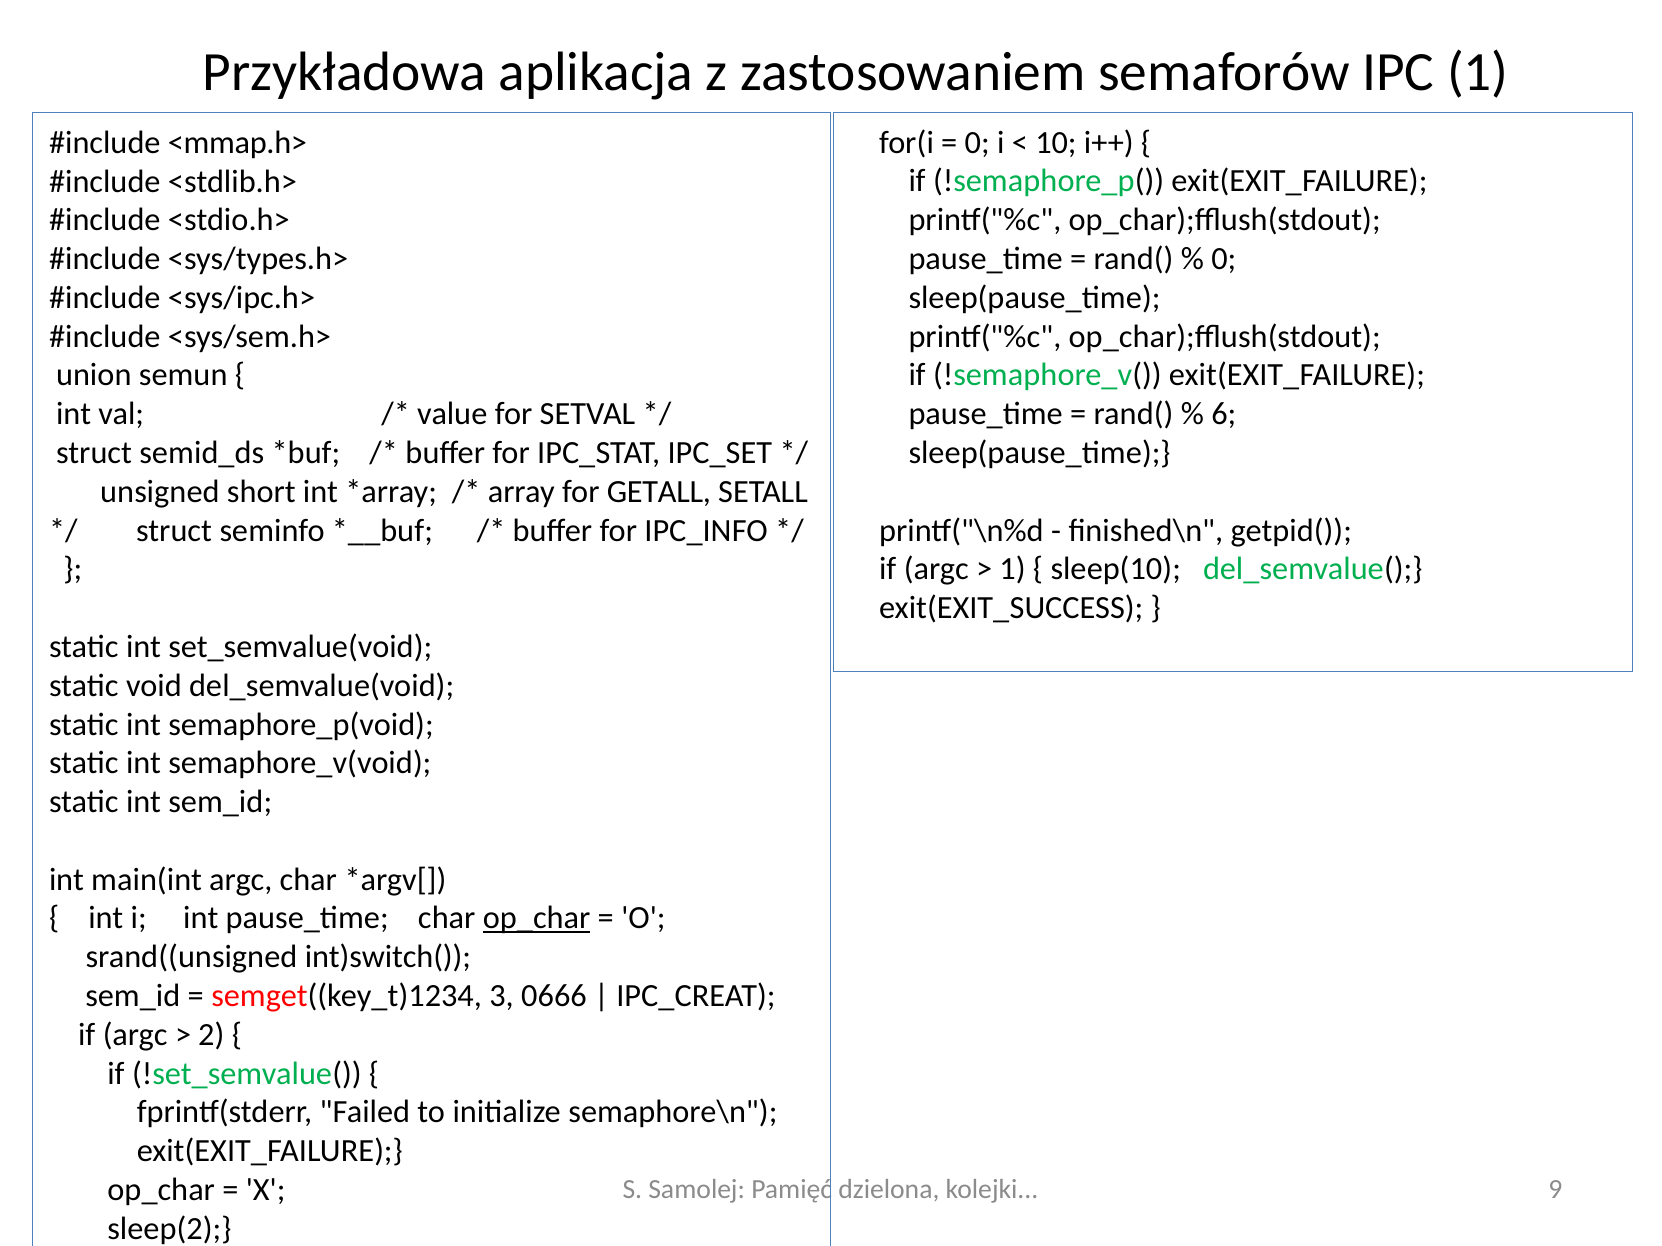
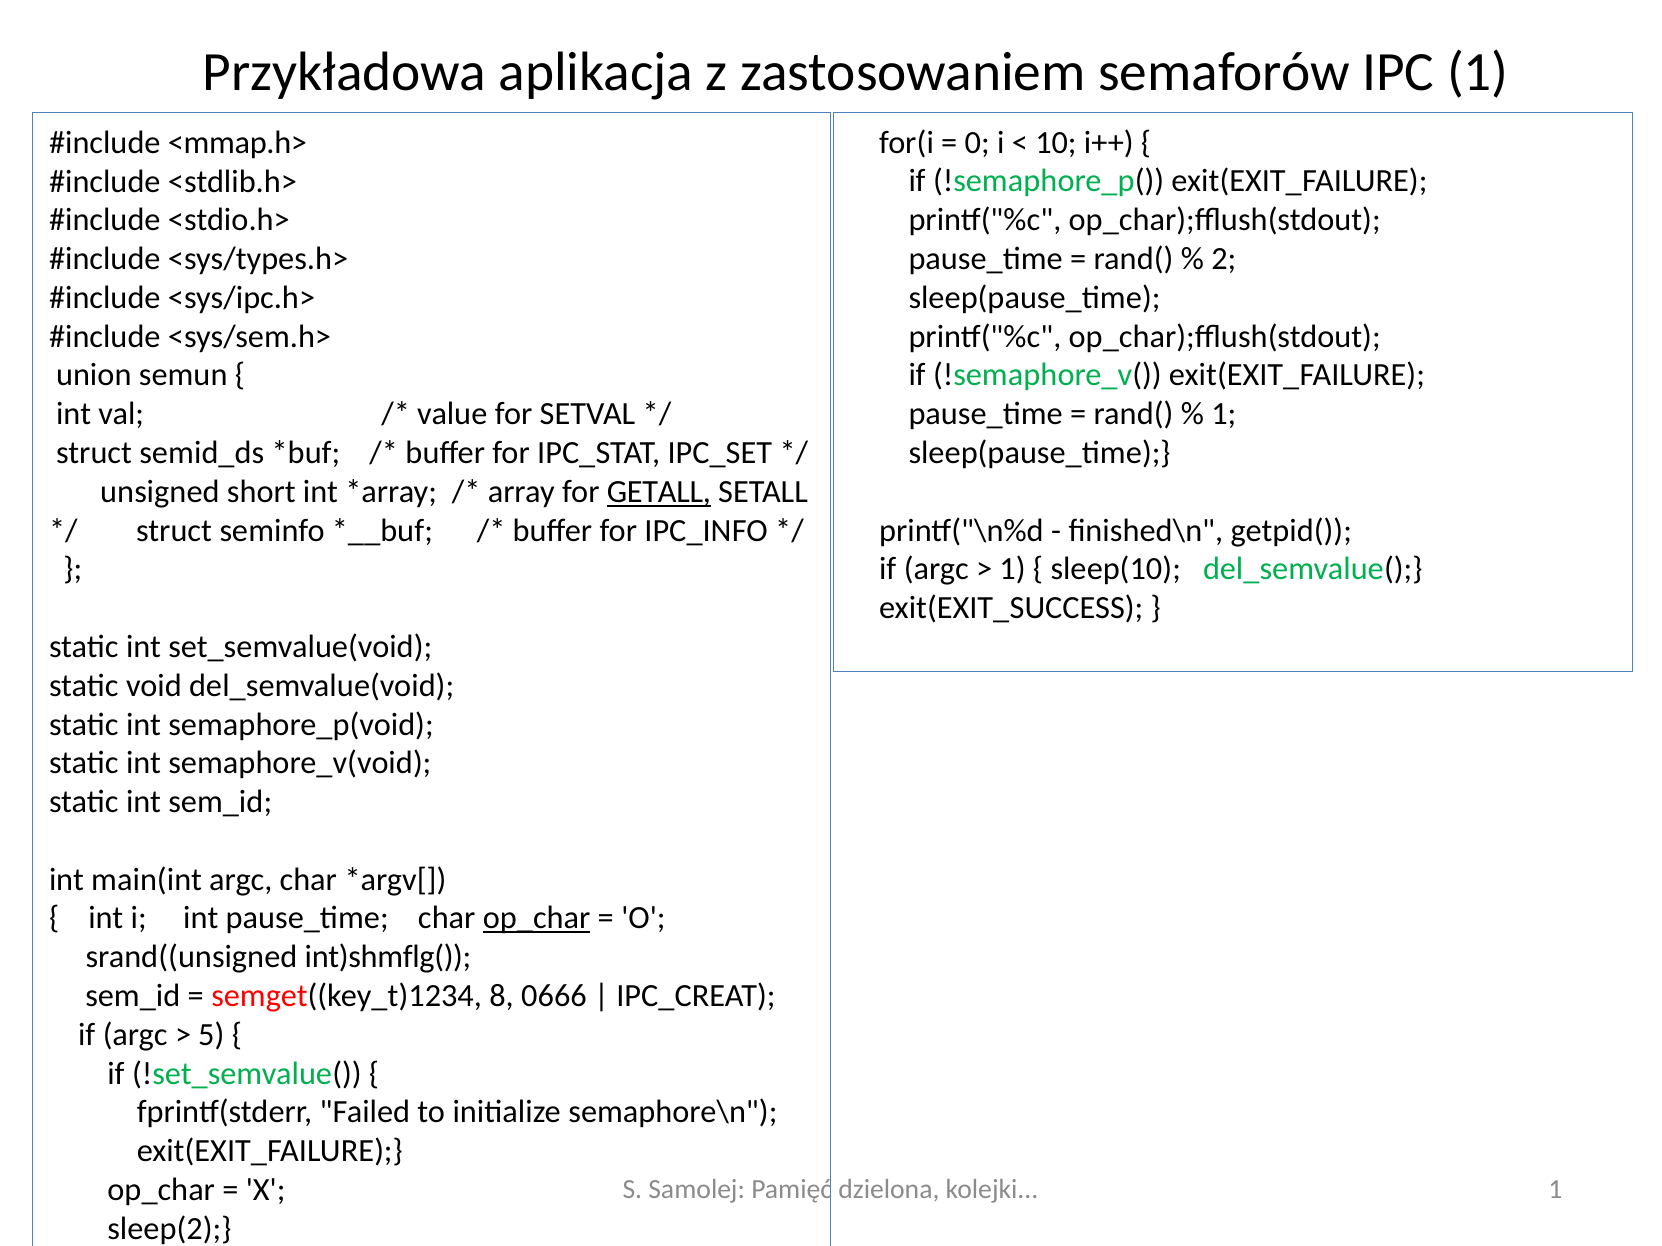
0 at (1224, 259): 0 -> 2
6 at (1224, 414): 6 -> 1
GETALL underline: none -> present
int)switch(: int)switch( -> int)shmflg(
3: 3 -> 8
2: 2 -> 5
kolejki 9: 9 -> 1
